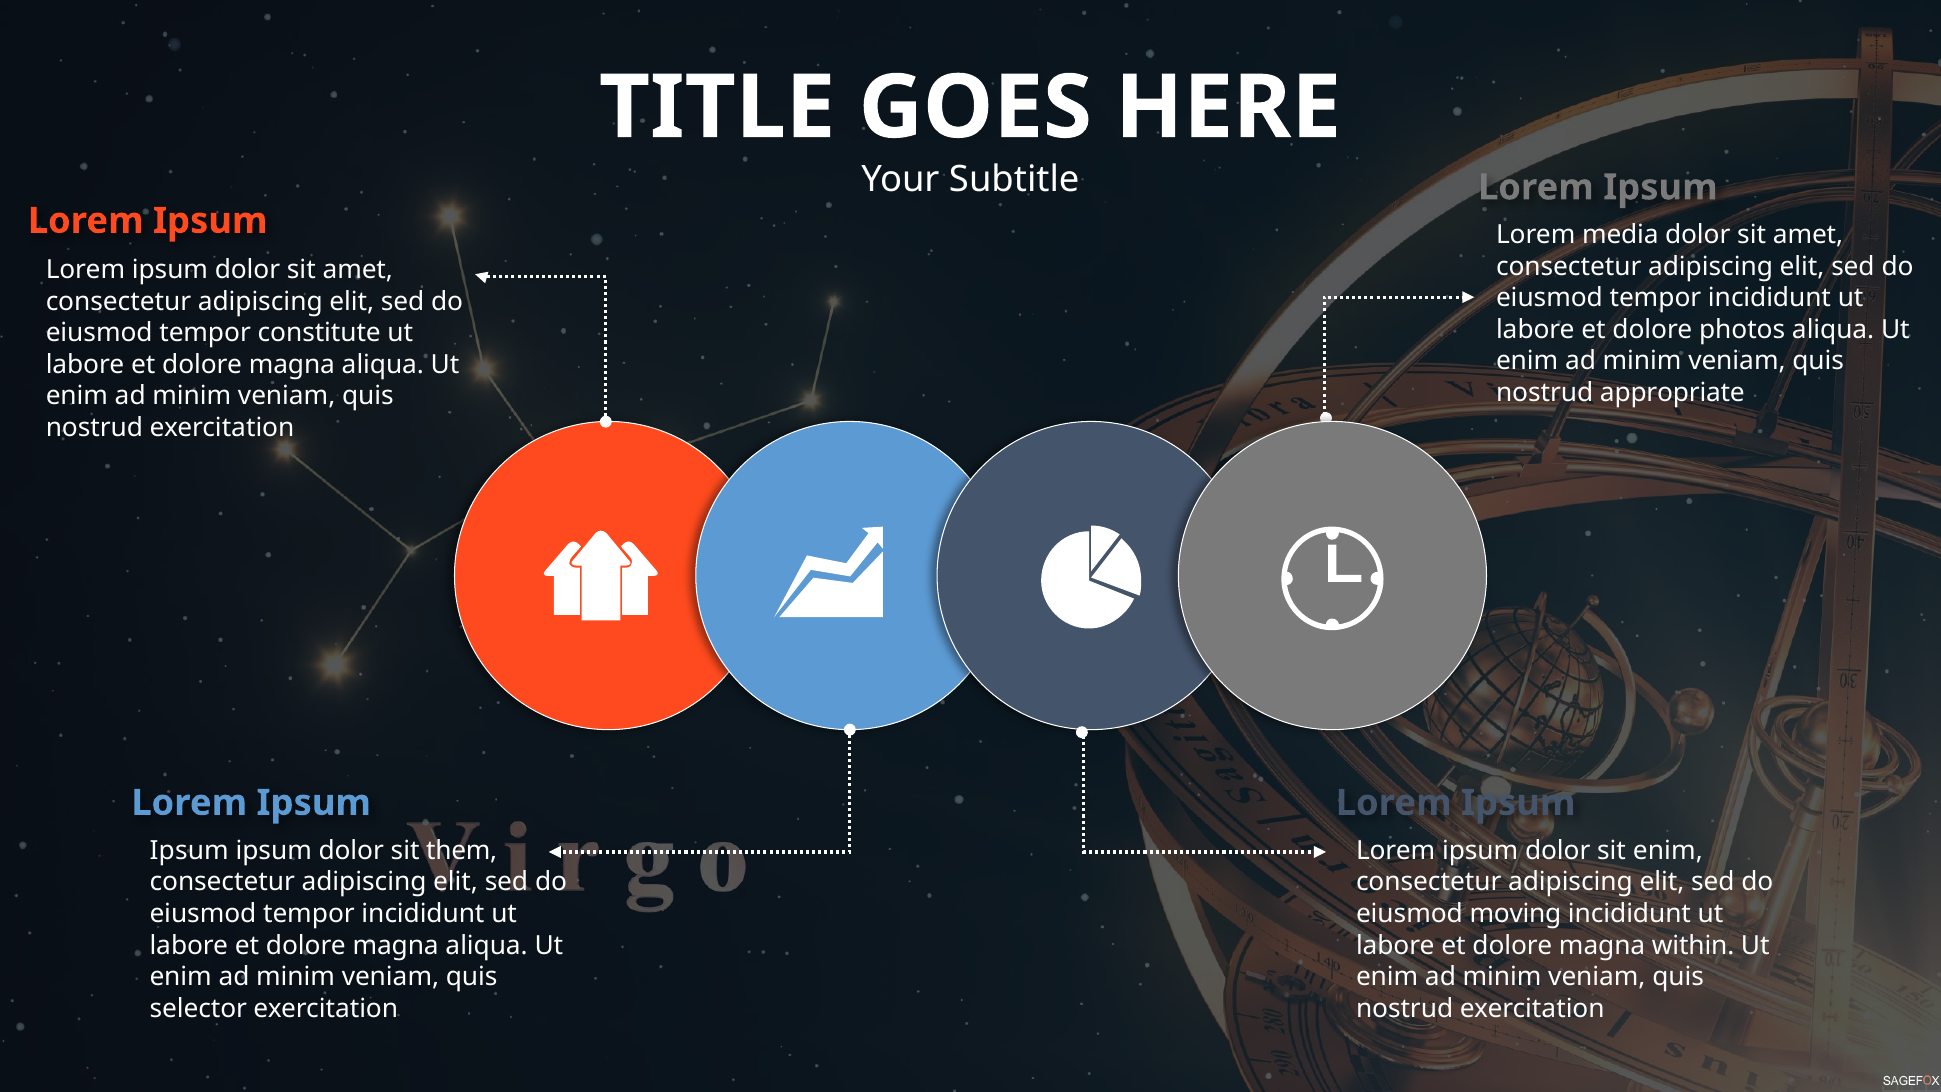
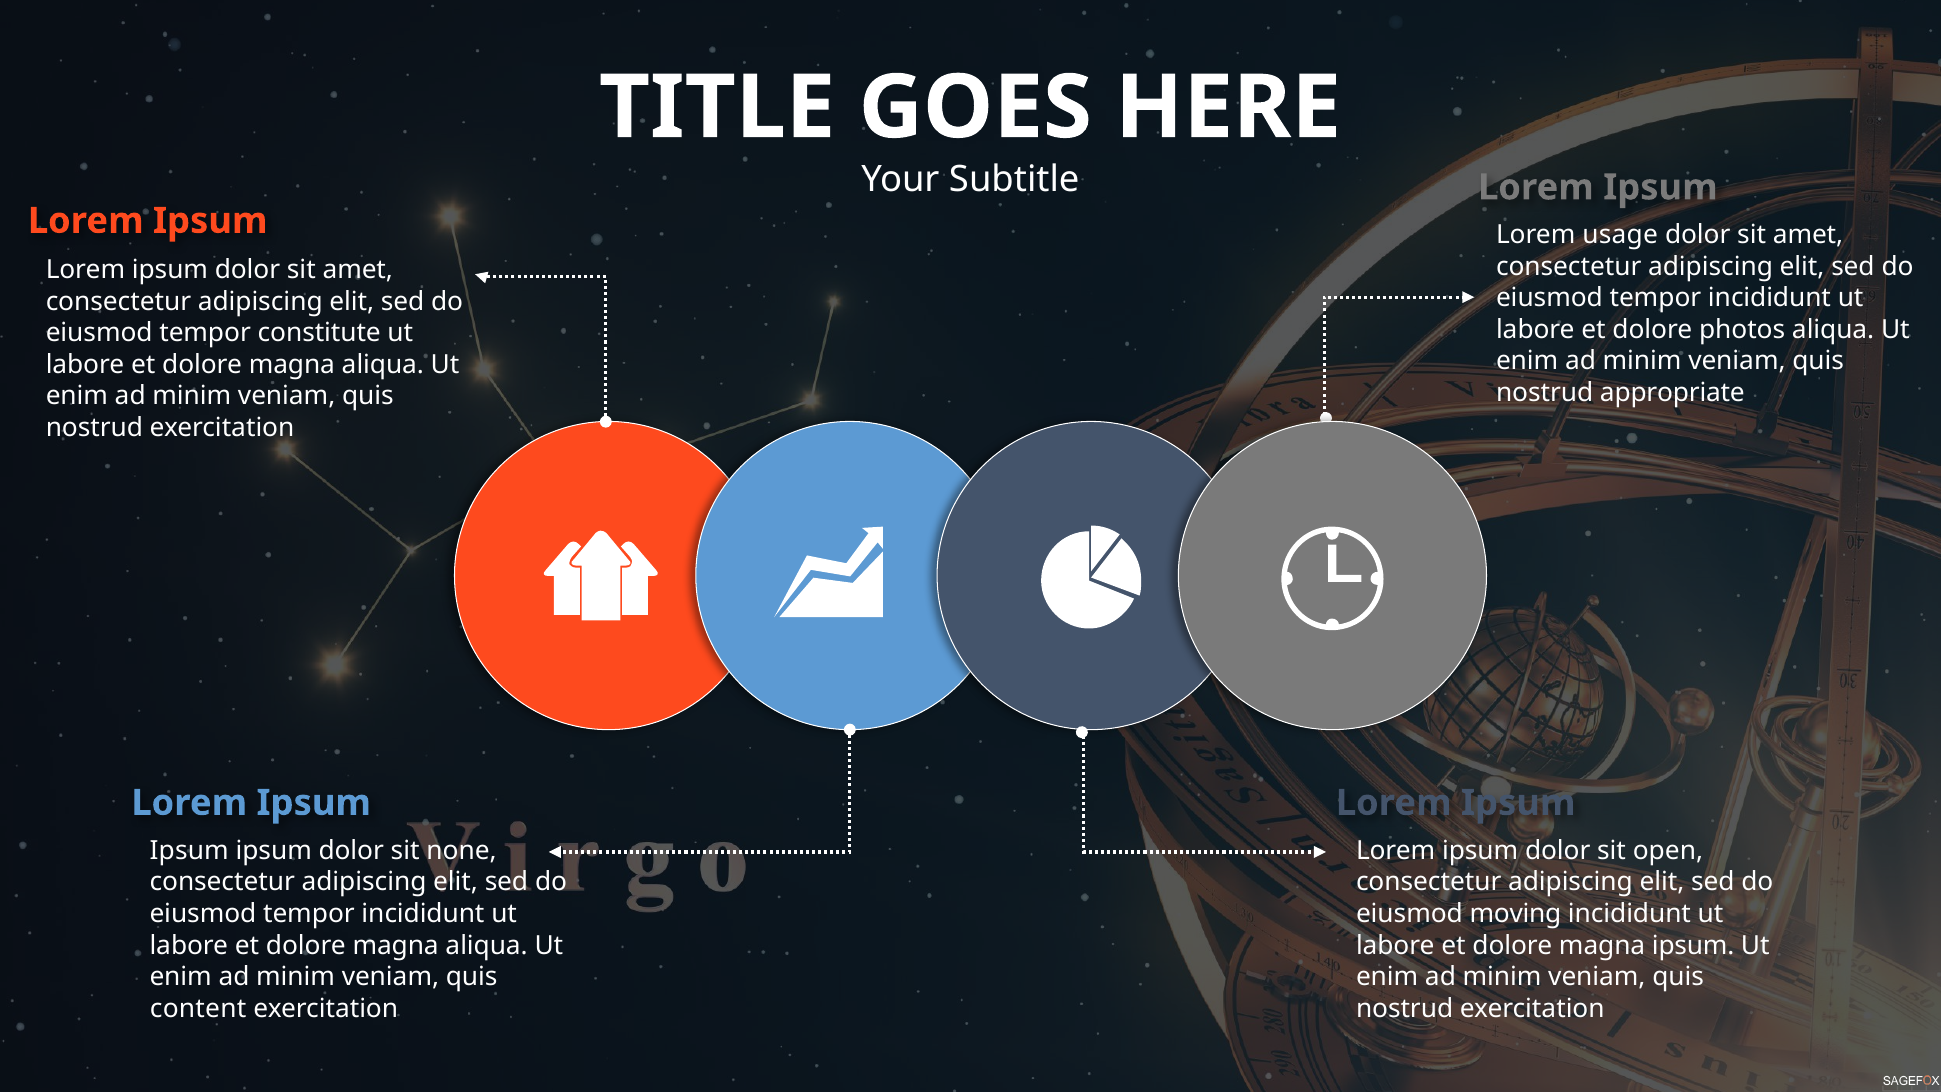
media: media -> usage
them: them -> none
sit enim: enim -> open
magna within: within -> ipsum
selector: selector -> content
